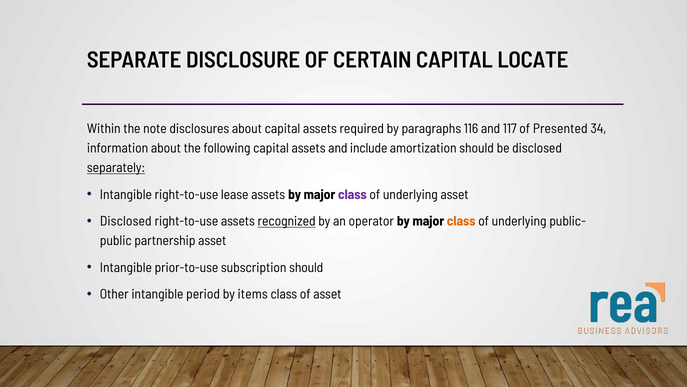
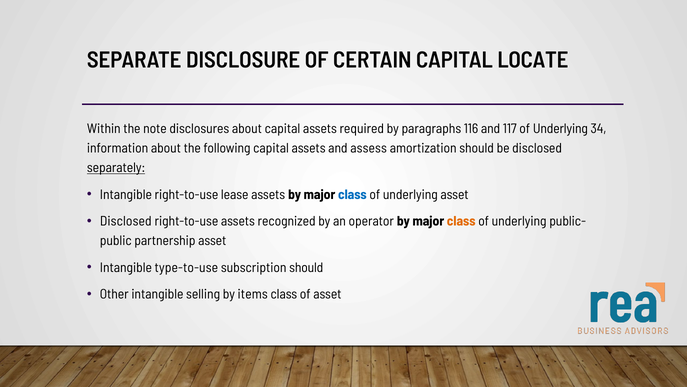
117 of Presented: Presented -> Underlying
include: include -> assess
class at (352, 194) colour: purple -> blue
recognized underline: present -> none
prior-to-use: prior-to-use -> type-to-use
period: period -> selling
